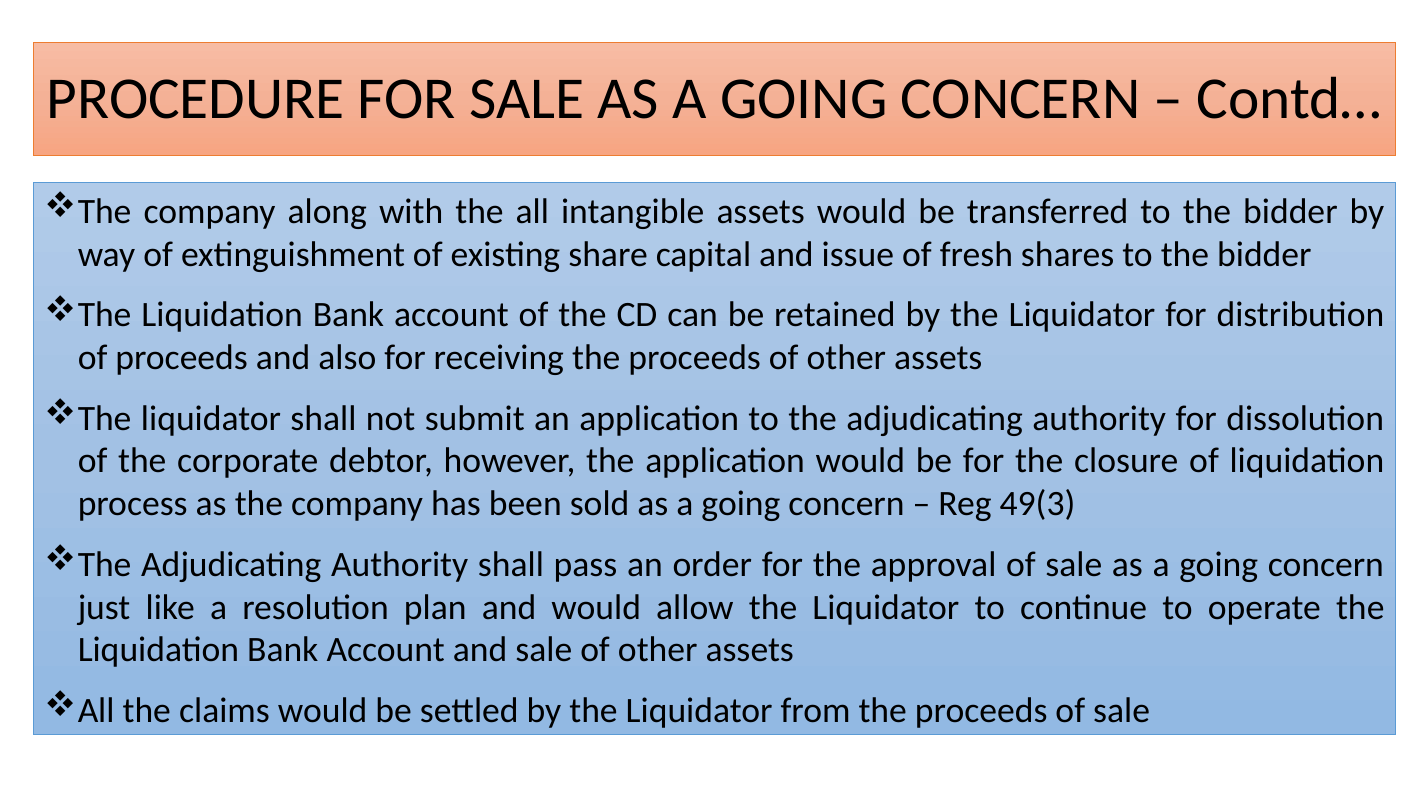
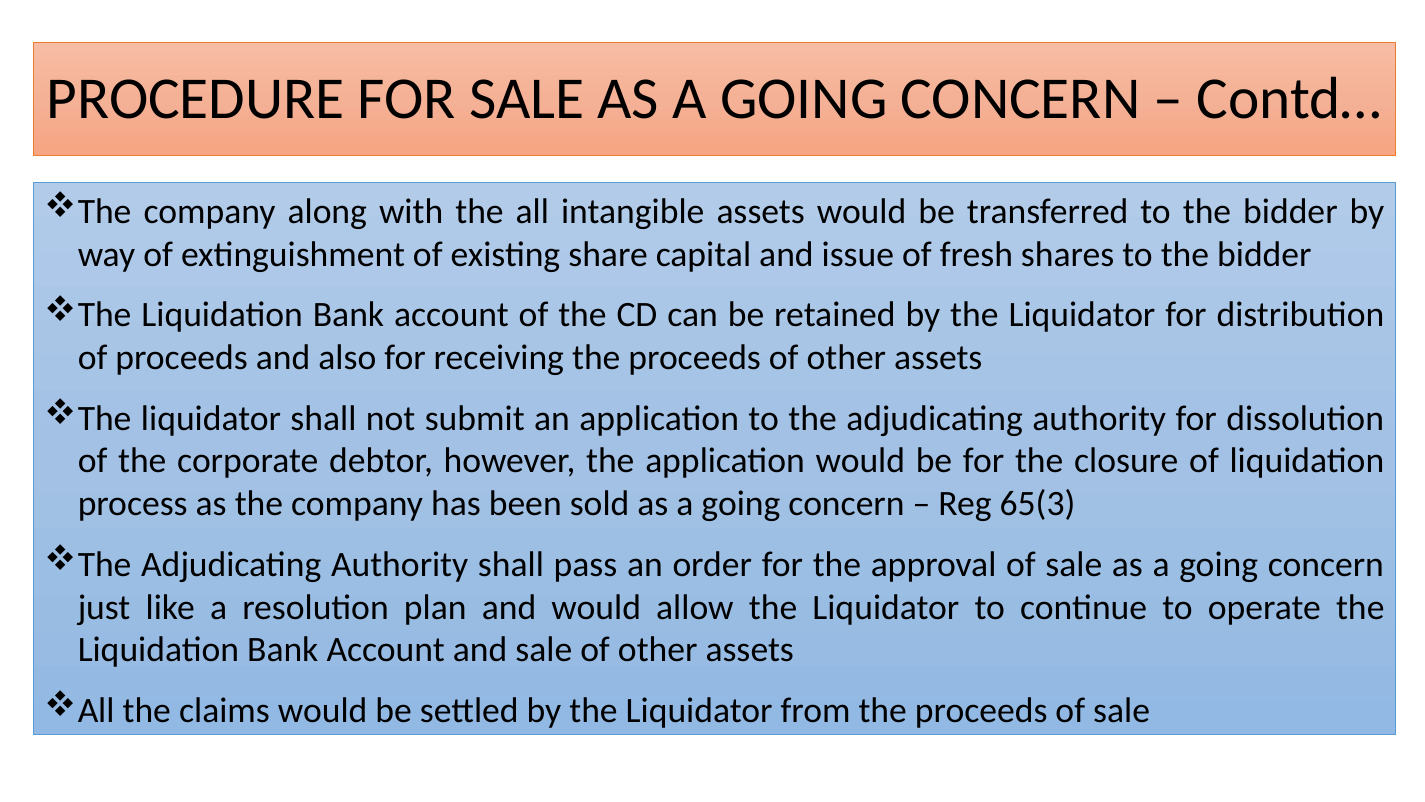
49(3: 49(3 -> 65(3
